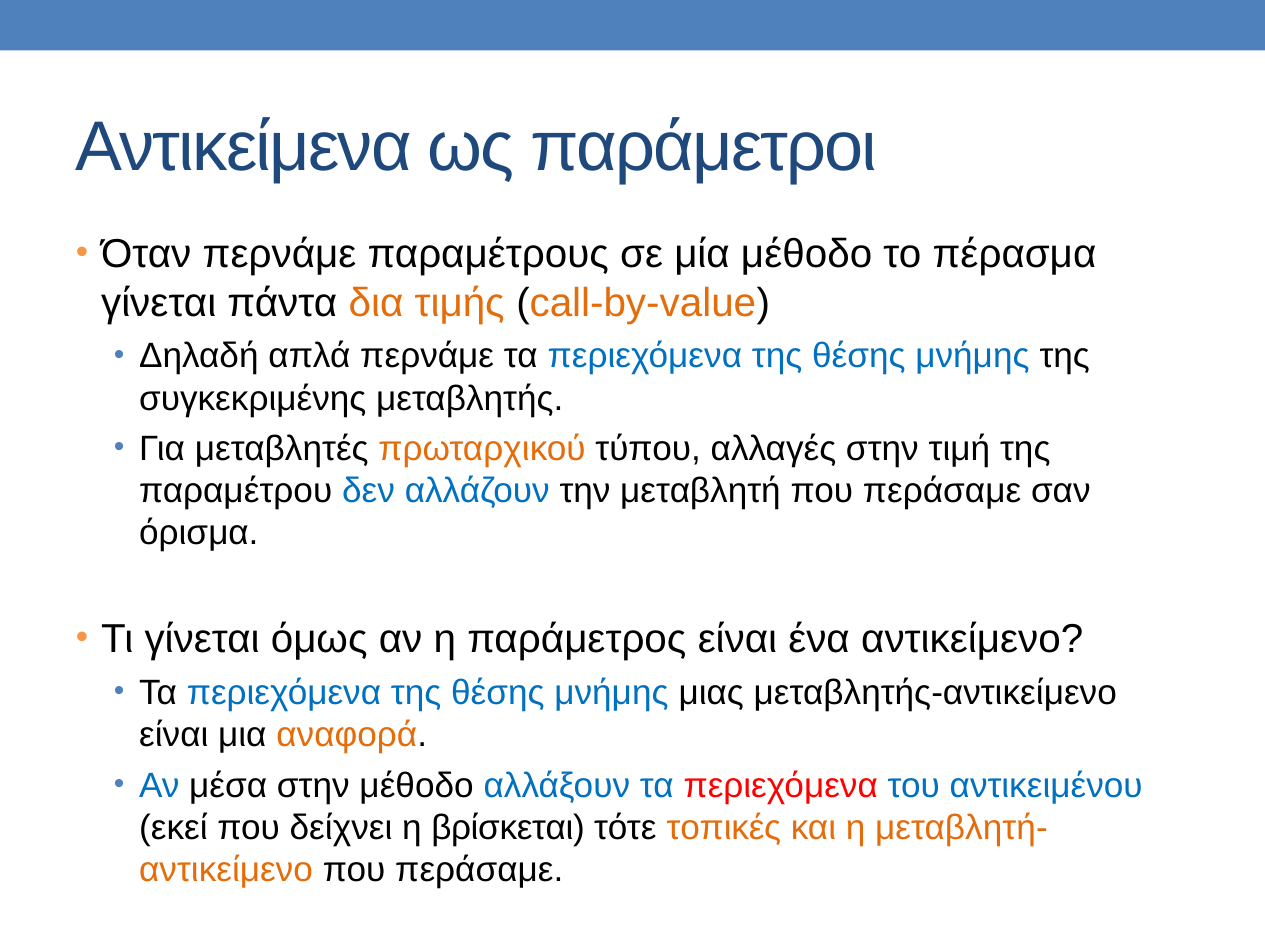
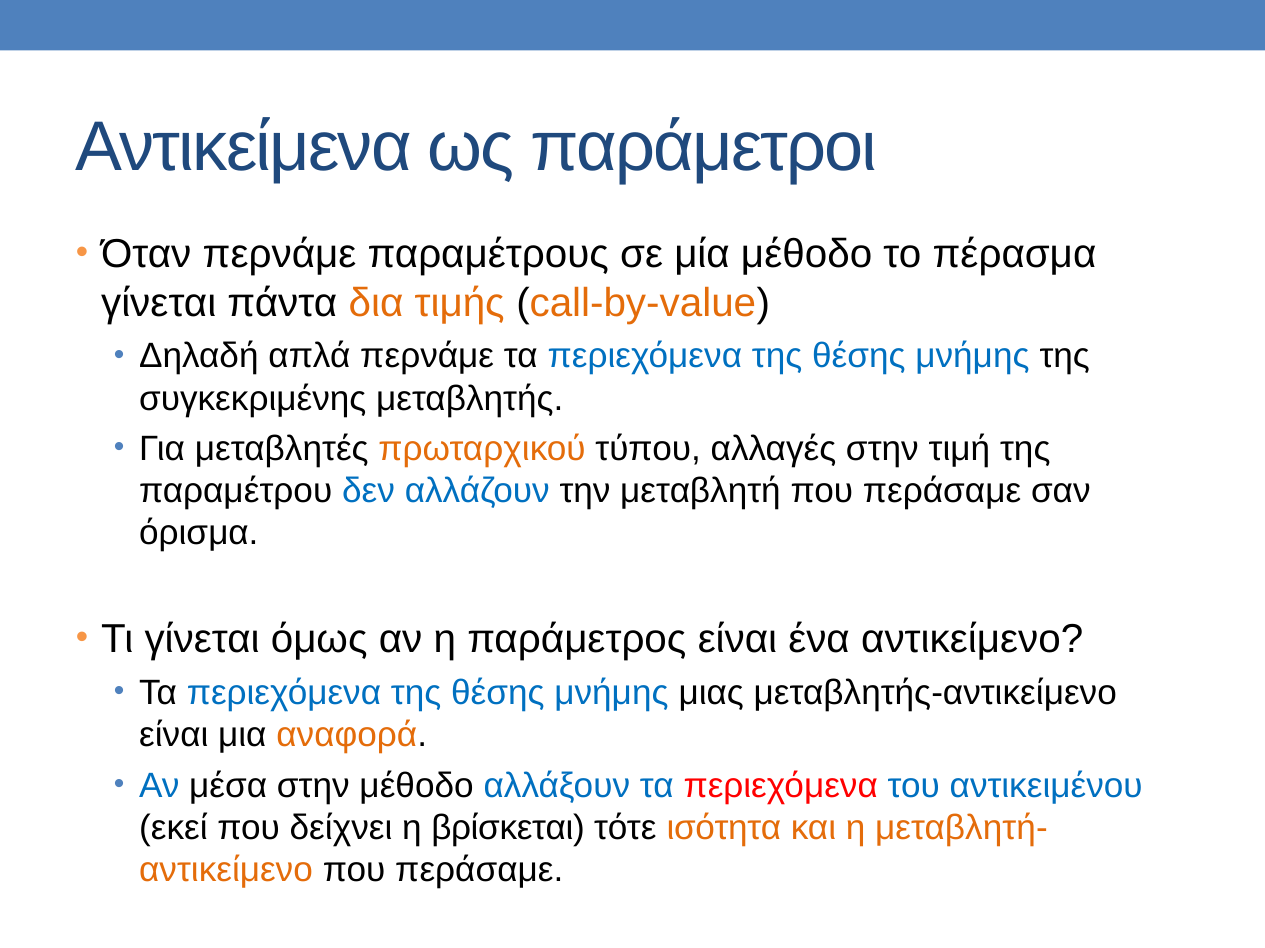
τοπικές: τοπικές -> ισότητα
